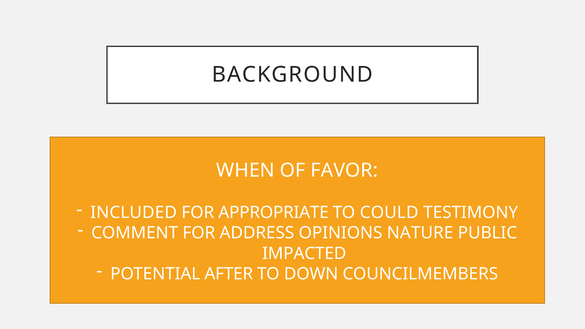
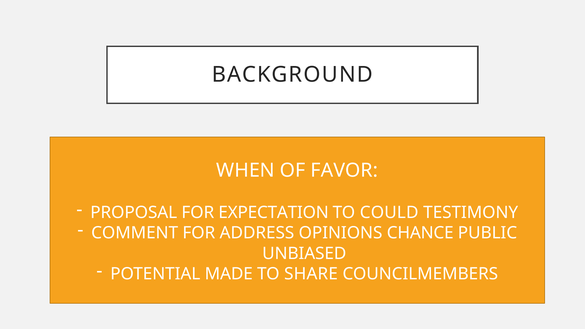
INCLUDED: INCLUDED -> PROPOSAL
APPROPRIATE: APPROPRIATE -> EXPECTATION
NATURE: NATURE -> CHANCE
IMPACTED: IMPACTED -> UNBIASED
AFTER: AFTER -> MADE
DOWN: DOWN -> SHARE
